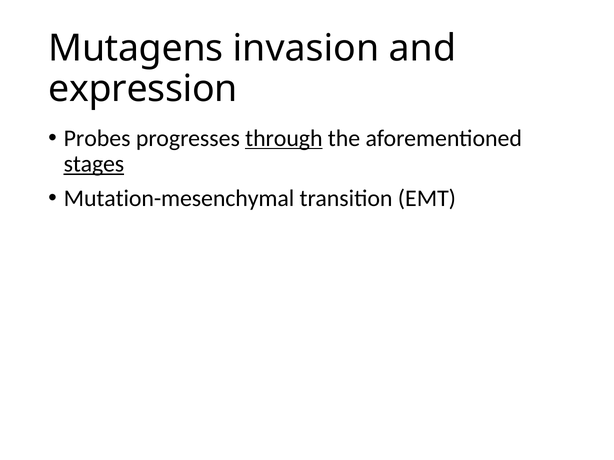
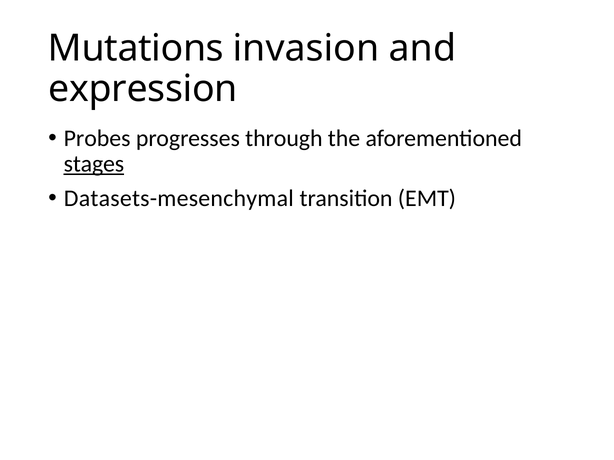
Mutagens: Mutagens -> Mutations
through underline: present -> none
Mutation-mesenchymal: Mutation-mesenchymal -> Datasets-mesenchymal
